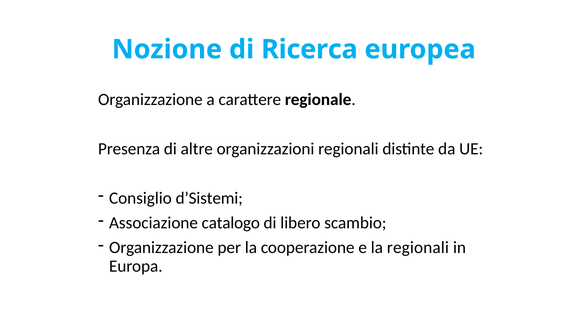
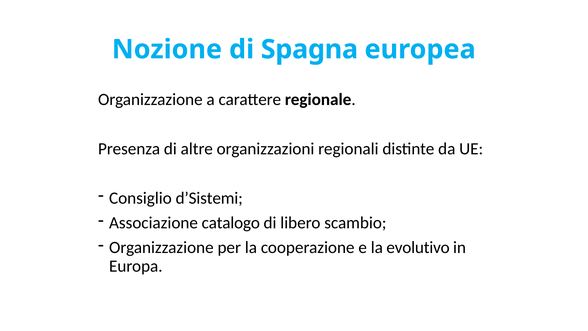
Ricerca: Ricerca -> Spagna
la regionali: regionali -> evolutivo
